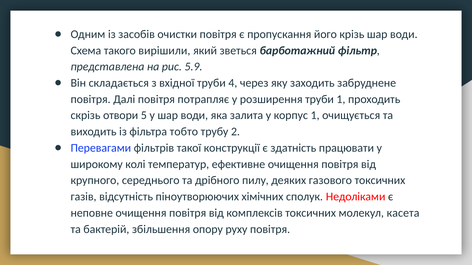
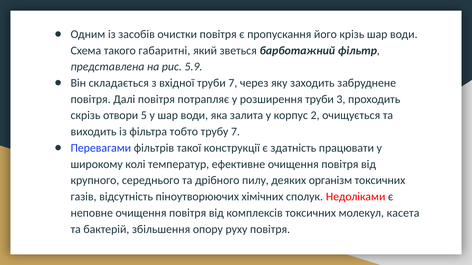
вирішили: вирішили -> габаритні
труби 4: 4 -> 7
труби 1: 1 -> 3
корпус 1: 1 -> 2
трубу 2: 2 -> 7
газового: газового -> організм
